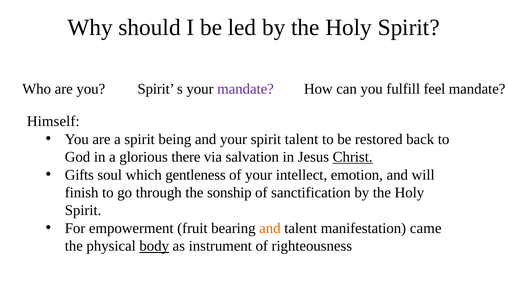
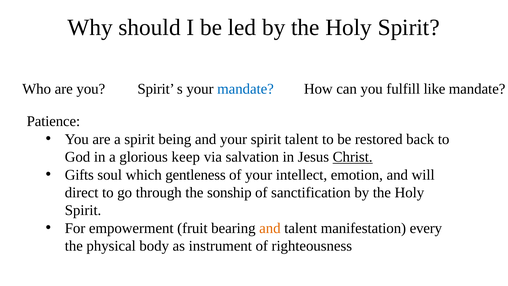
mandate at (246, 89) colour: purple -> blue
feel: feel -> like
Himself: Himself -> Patience
there: there -> keep
finish: finish -> direct
came: came -> every
body underline: present -> none
